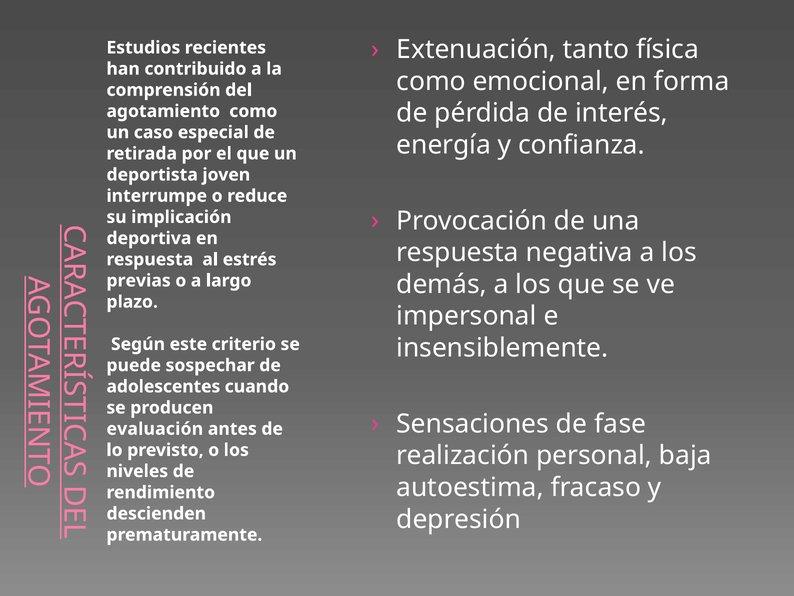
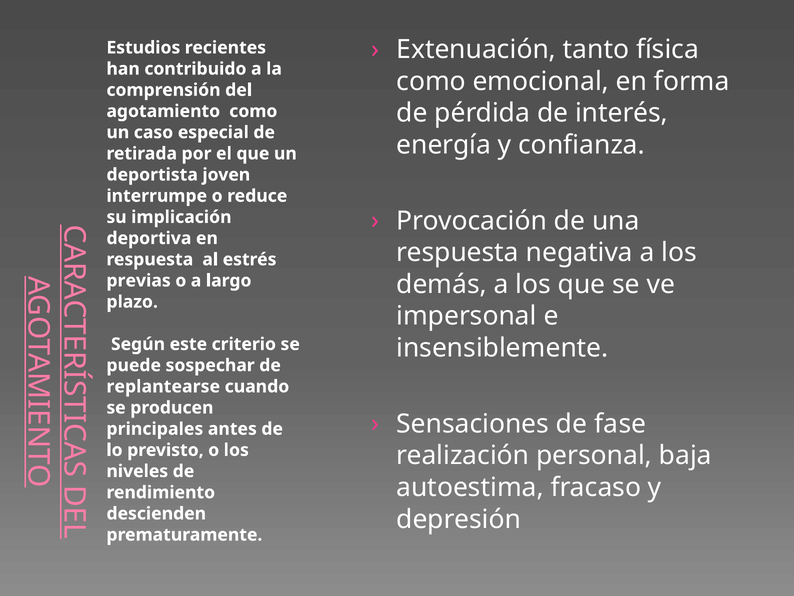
adolescentes: adolescentes -> replantearse
evaluación: evaluación -> principales
